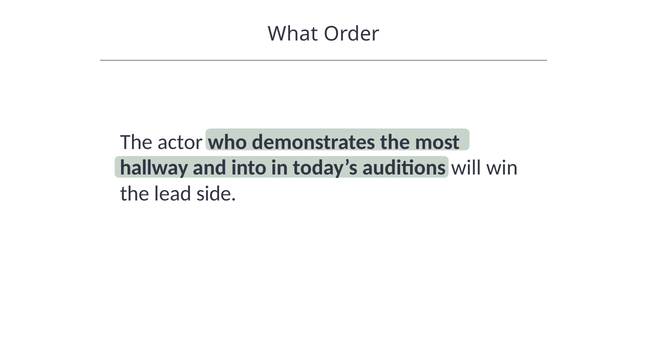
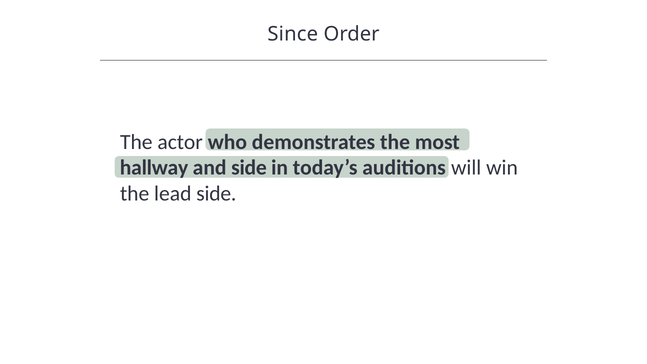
What: What -> Since
and into: into -> side
